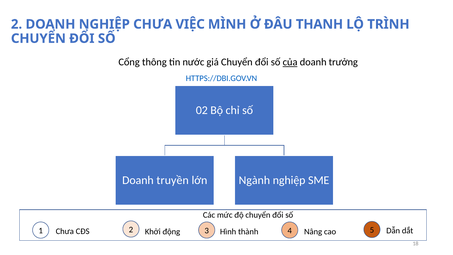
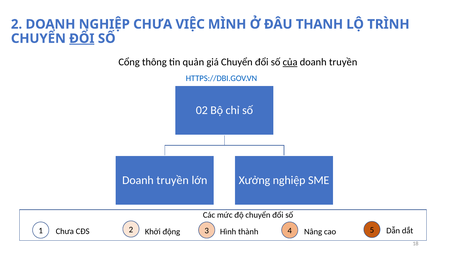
ĐỔI at (82, 38) underline: none -> present
nước: nước -> quản
trưởng at (343, 62): trưởng -> truyền
Ngành: Ngành -> Xưởng
